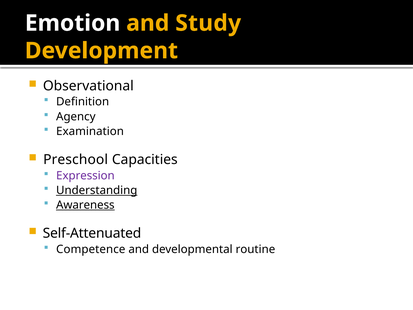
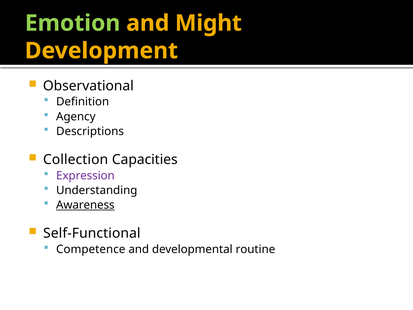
Emotion colour: white -> light green
Study: Study -> Might
Examination: Examination -> Descriptions
Preschool: Preschool -> Collection
Understanding underline: present -> none
Self-Attenuated: Self-Attenuated -> Self-Functional
